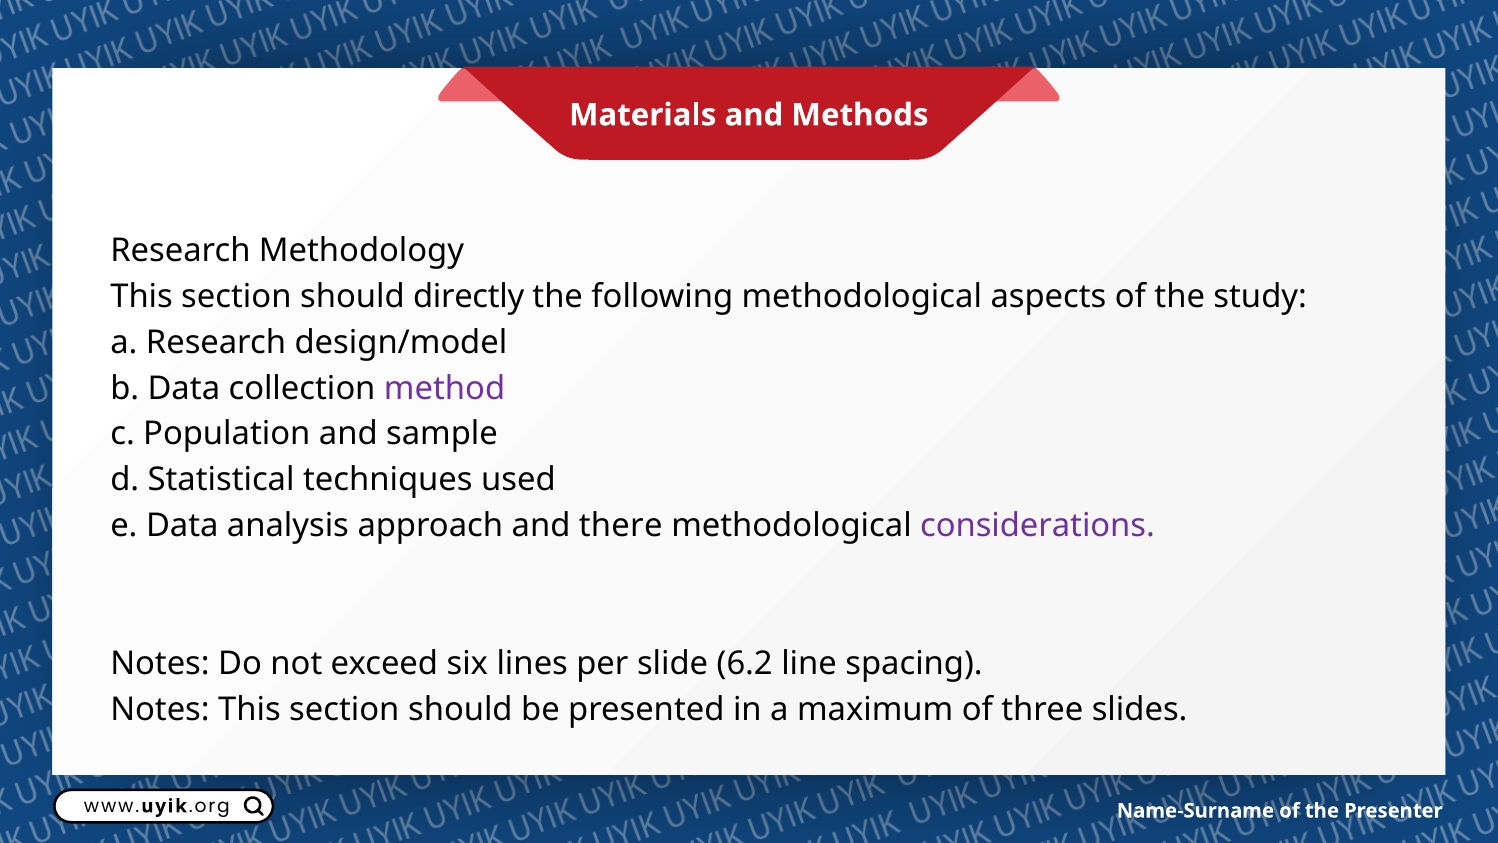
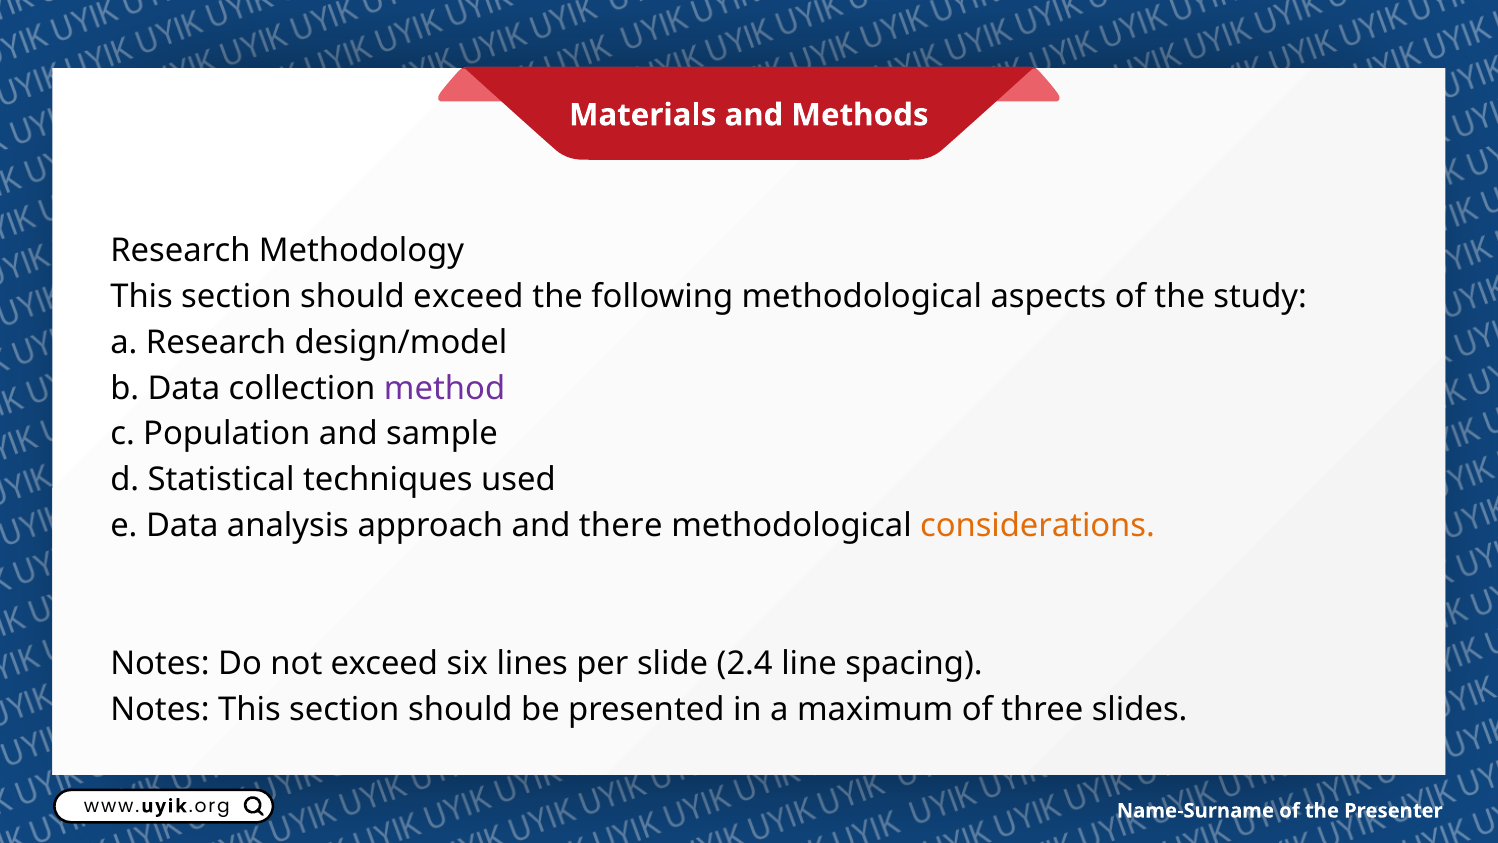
should directly: directly -> exceed
considerations colour: purple -> orange
6.2: 6.2 -> 2.4
